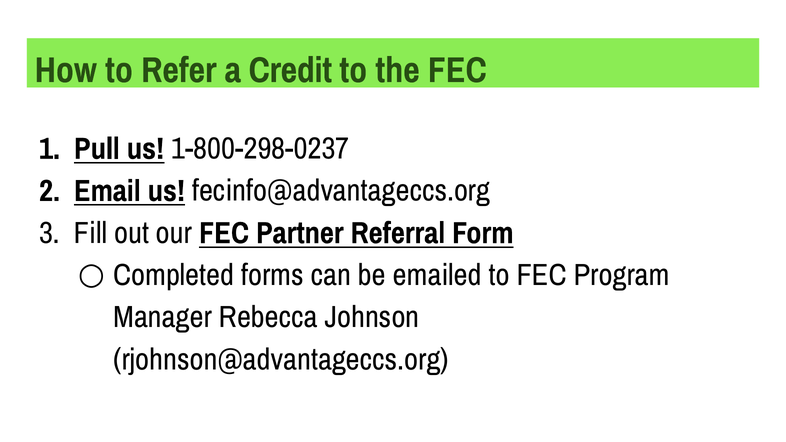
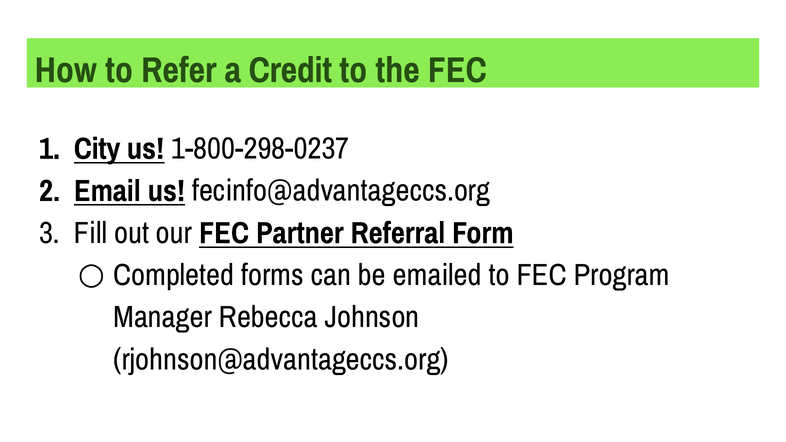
Pull: Pull -> City
